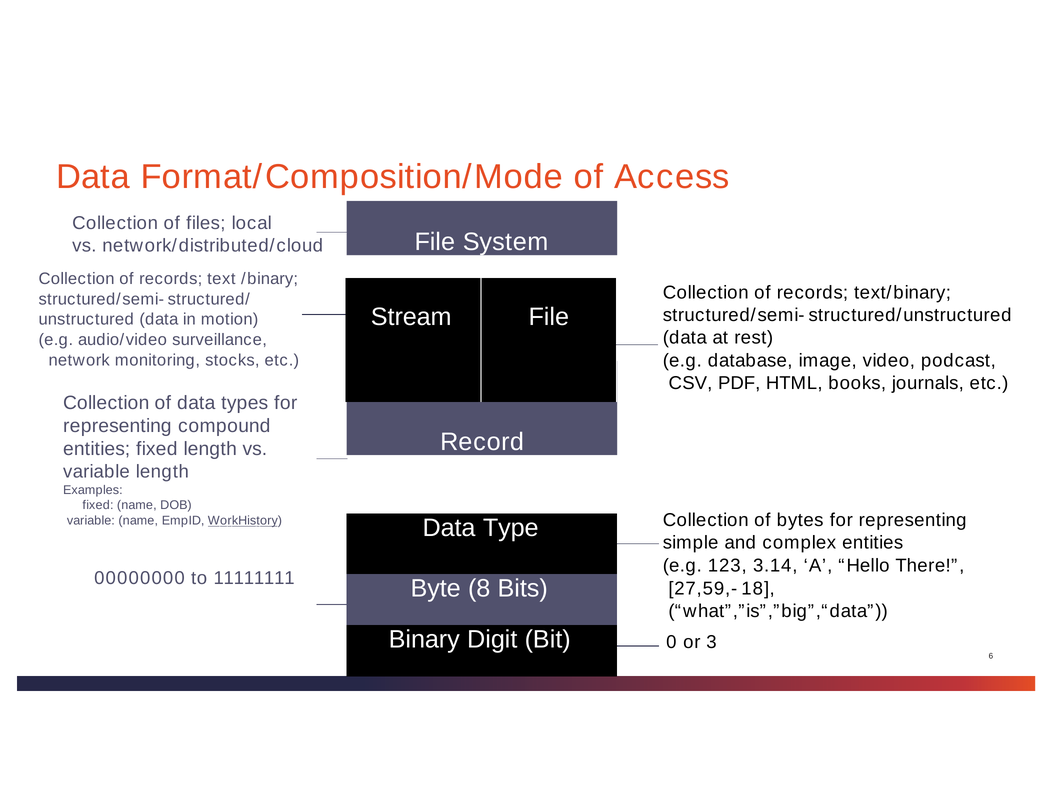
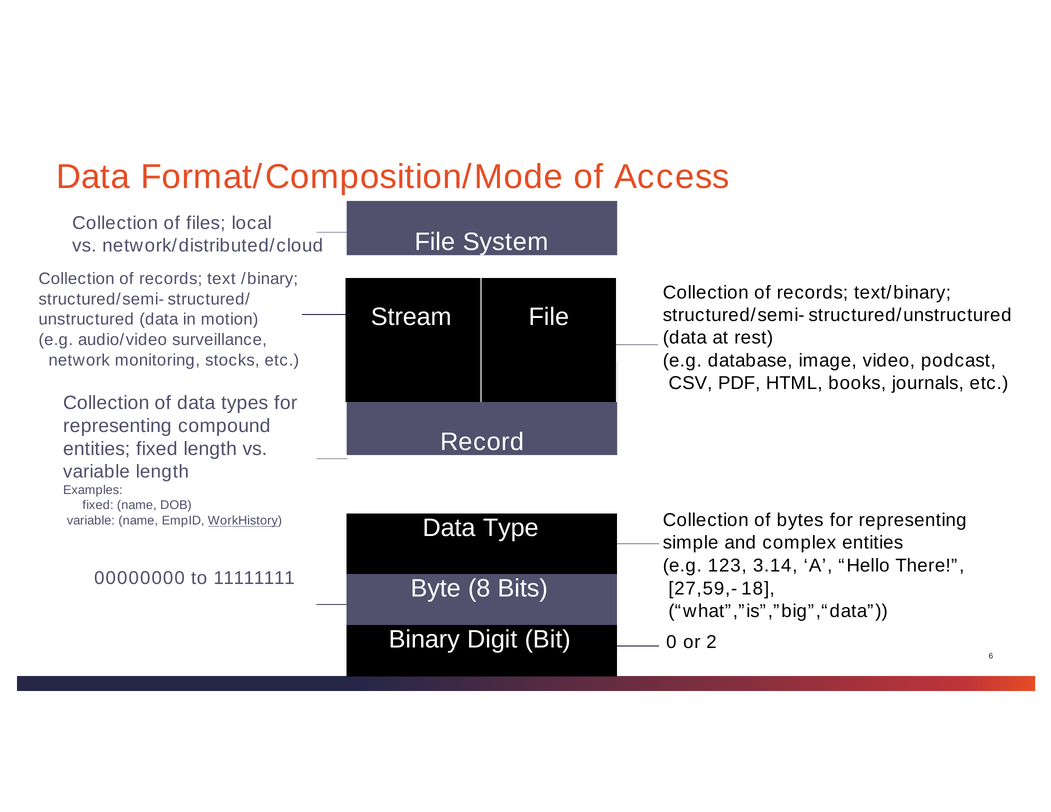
3: 3 -> 2
